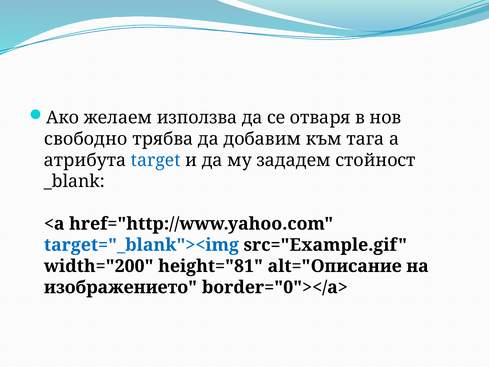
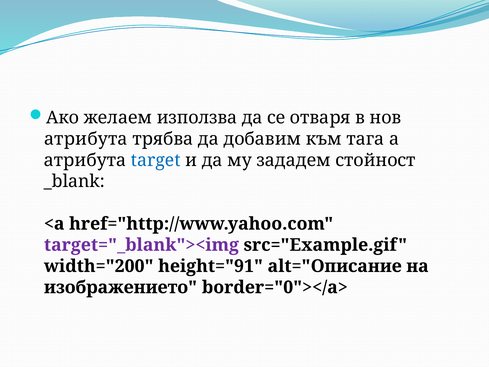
свободно at (86, 139): свободно -> атрибута
target="_blank"><img colour: blue -> purple
height="81: height="81 -> height="91
